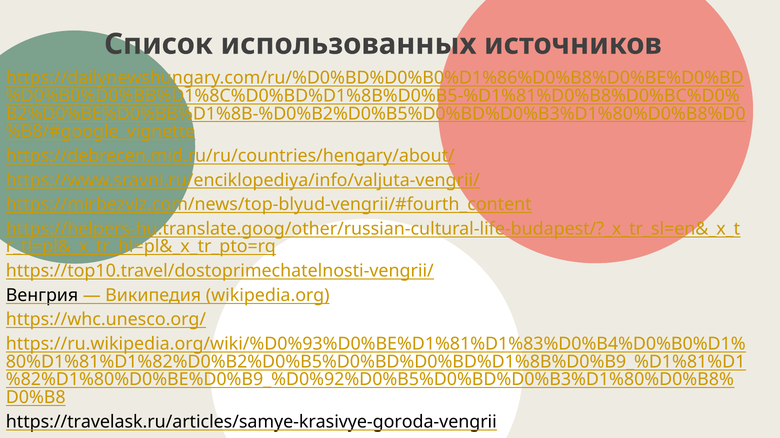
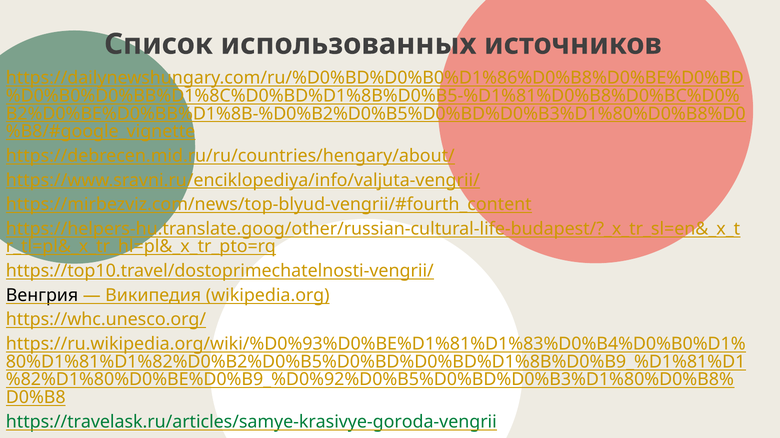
https://travelask.ru/articles/samye-krasivye-goroda-vengrii colour: black -> green
